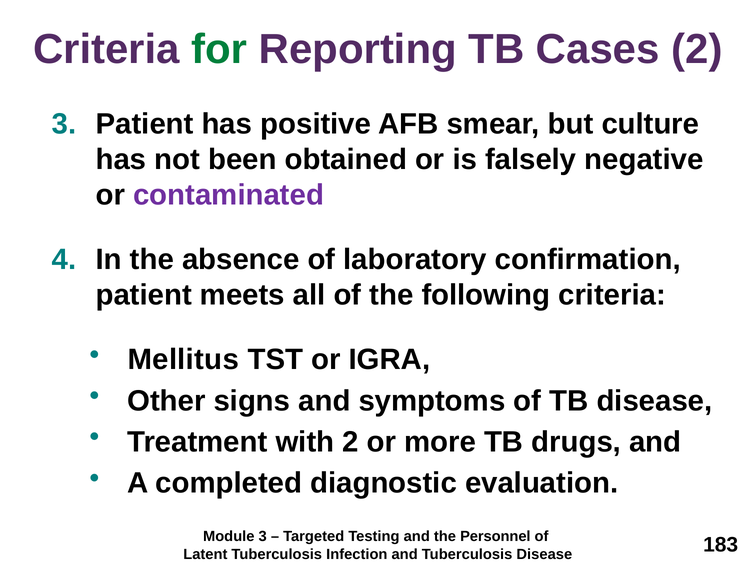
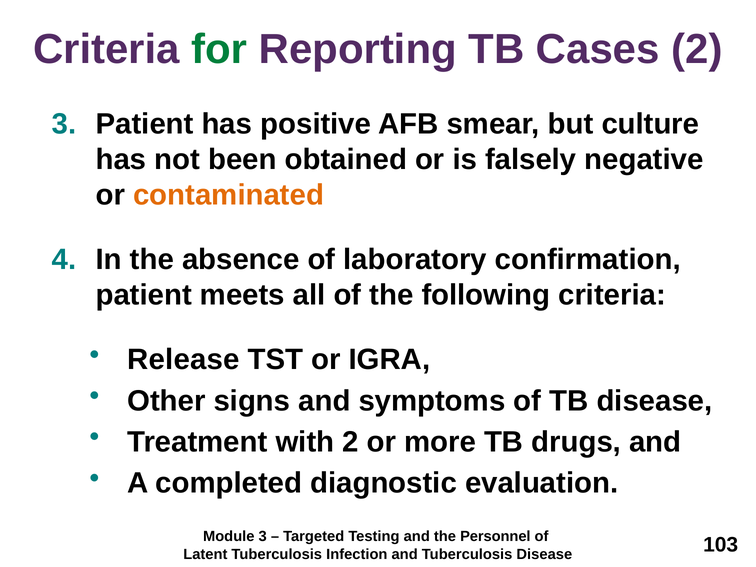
contaminated colour: purple -> orange
Mellitus: Mellitus -> Release
183: 183 -> 103
